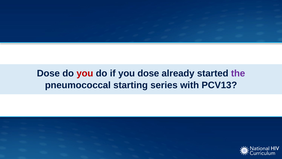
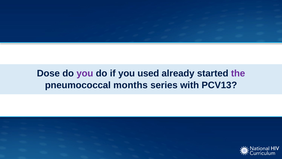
you at (85, 73) colour: red -> purple
you dose: dose -> used
starting: starting -> months
